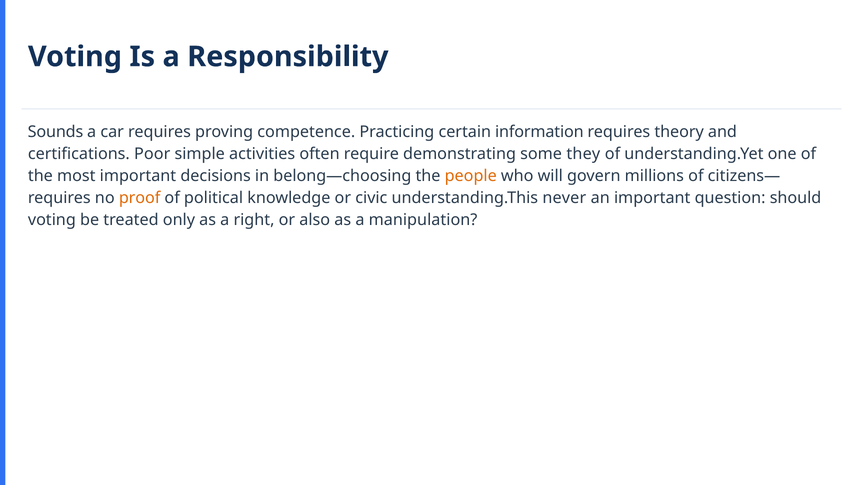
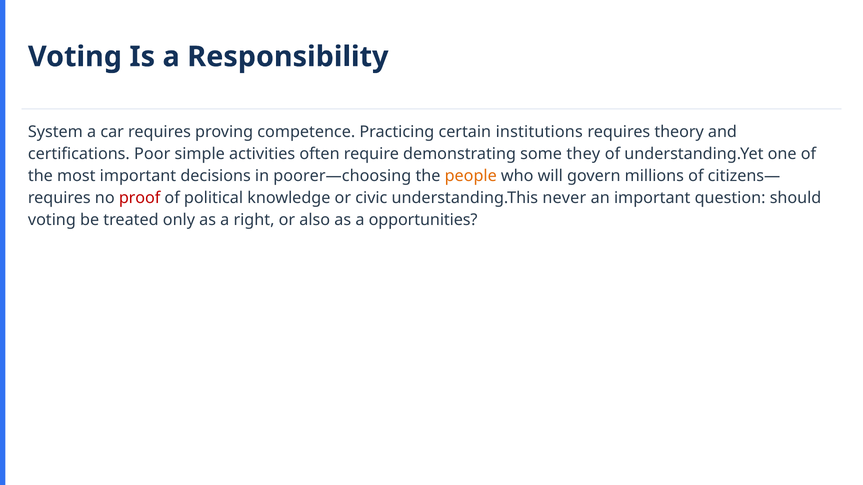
Sounds: Sounds -> System
information: information -> institutions
belong—choosing: belong—choosing -> poorer—choosing
proof colour: orange -> red
manipulation: manipulation -> opportunities
